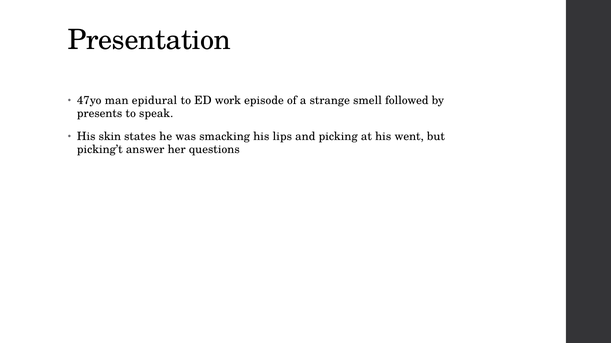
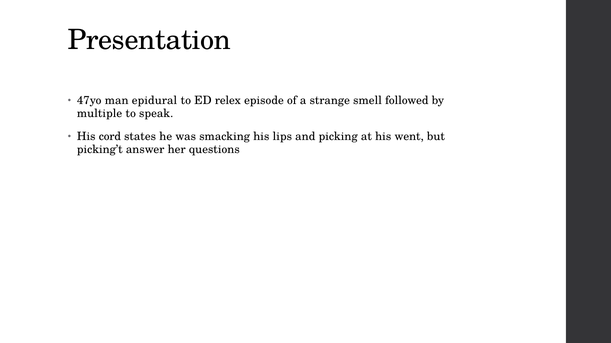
work: work -> relex
presents: presents -> multiple
skin: skin -> cord
